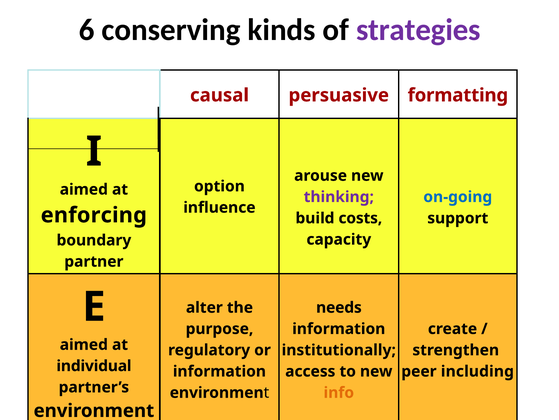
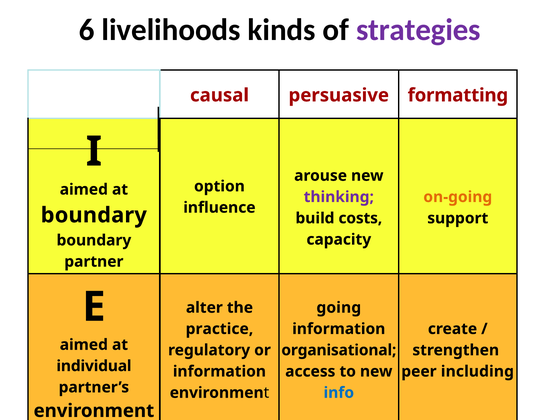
conserving: conserving -> livelihoods
on-going colour: blue -> orange
enforcing at (94, 215): enforcing -> boundary
needs: needs -> going
purpose: purpose -> practice
institutionally: institutionally -> organisational
info colour: orange -> blue
